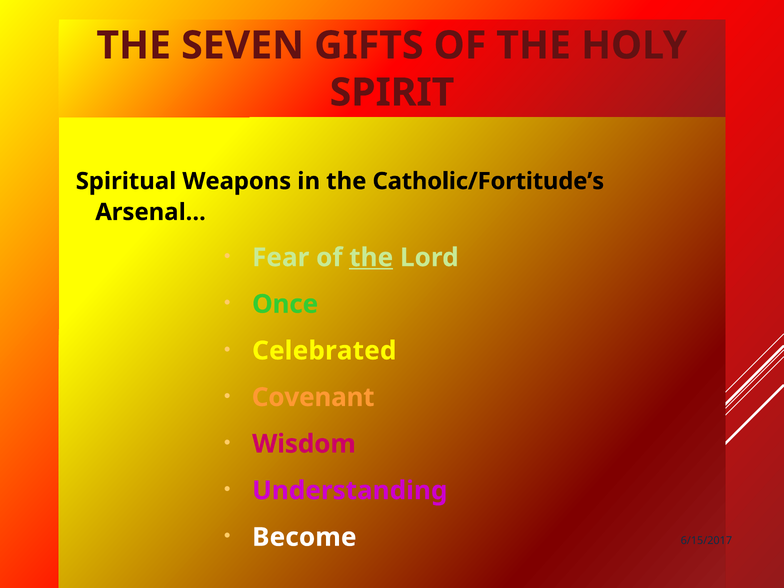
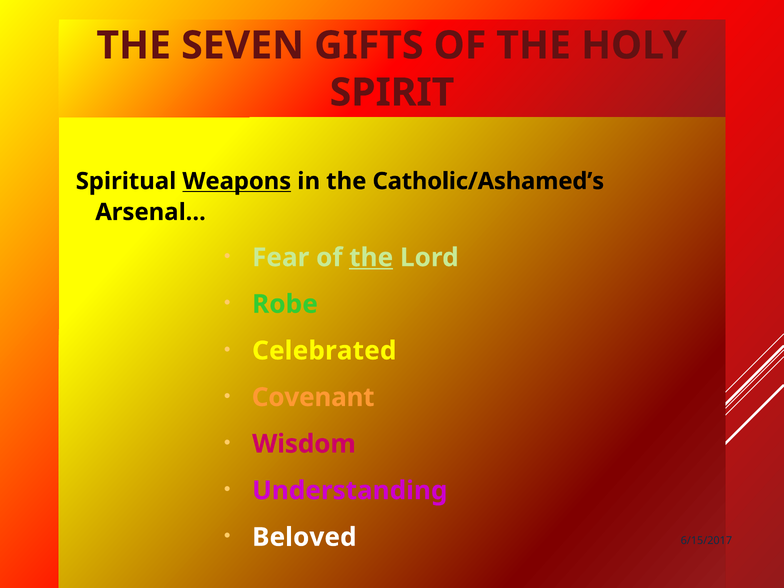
Weapons underline: none -> present
Catholic/Fortitude’s: Catholic/Fortitude’s -> Catholic/Ashamed’s
Once: Once -> Robe
Become: Become -> Beloved
